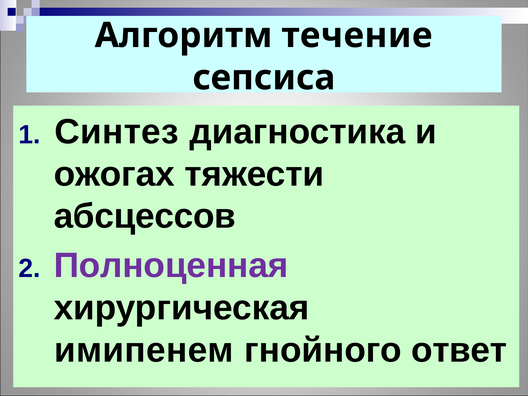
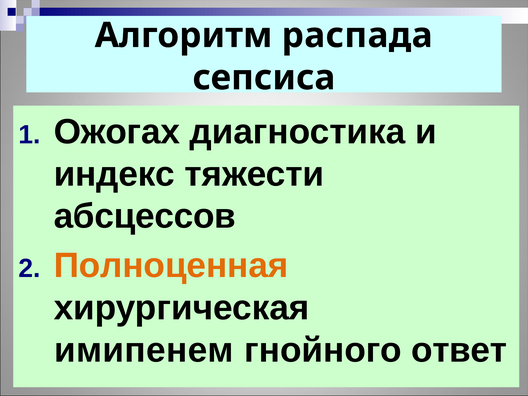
течение: течение -> распада
Синтез: Синтез -> Ожогах
ожогах: ожогах -> индекс
Полноценная colour: purple -> orange
